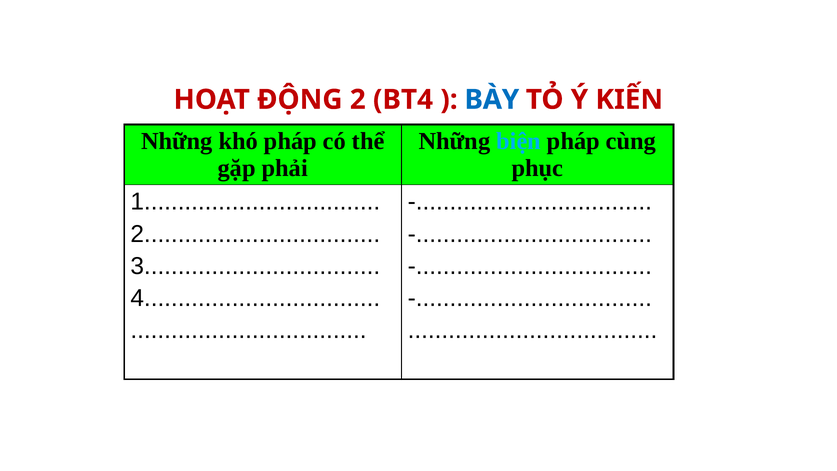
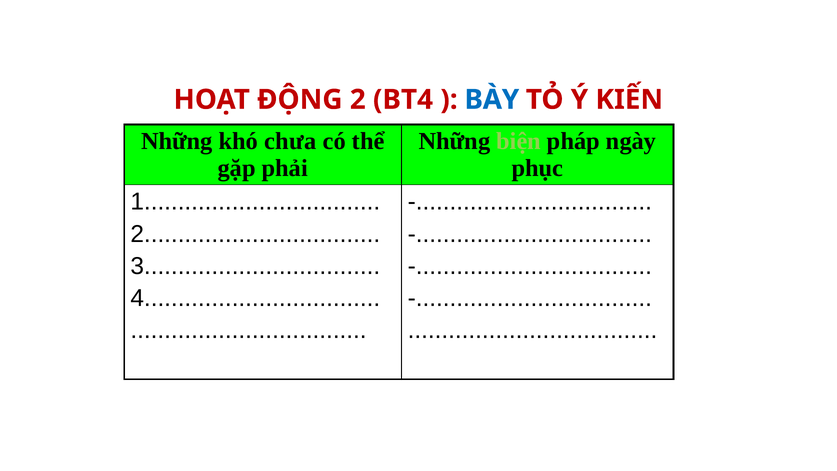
khó pháp: pháp -> chưa
biện colour: light blue -> light green
cùng: cùng -> ngày
